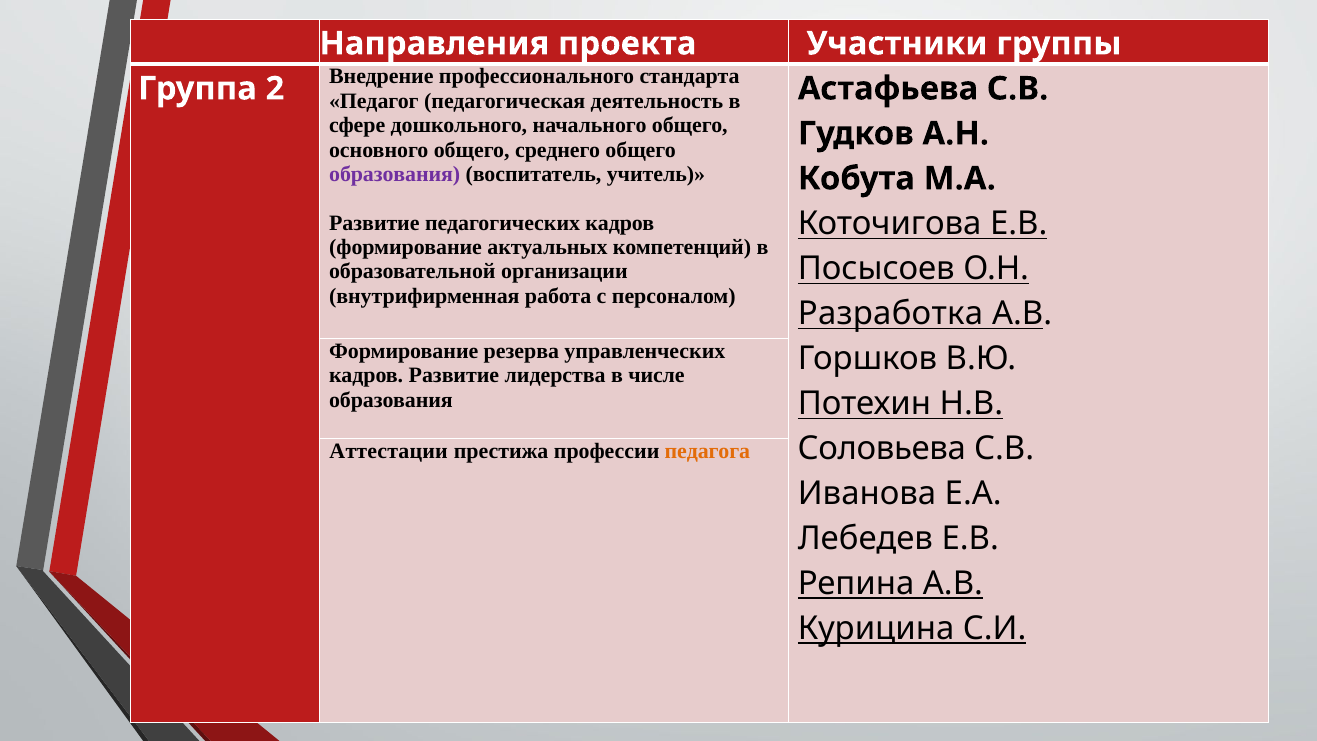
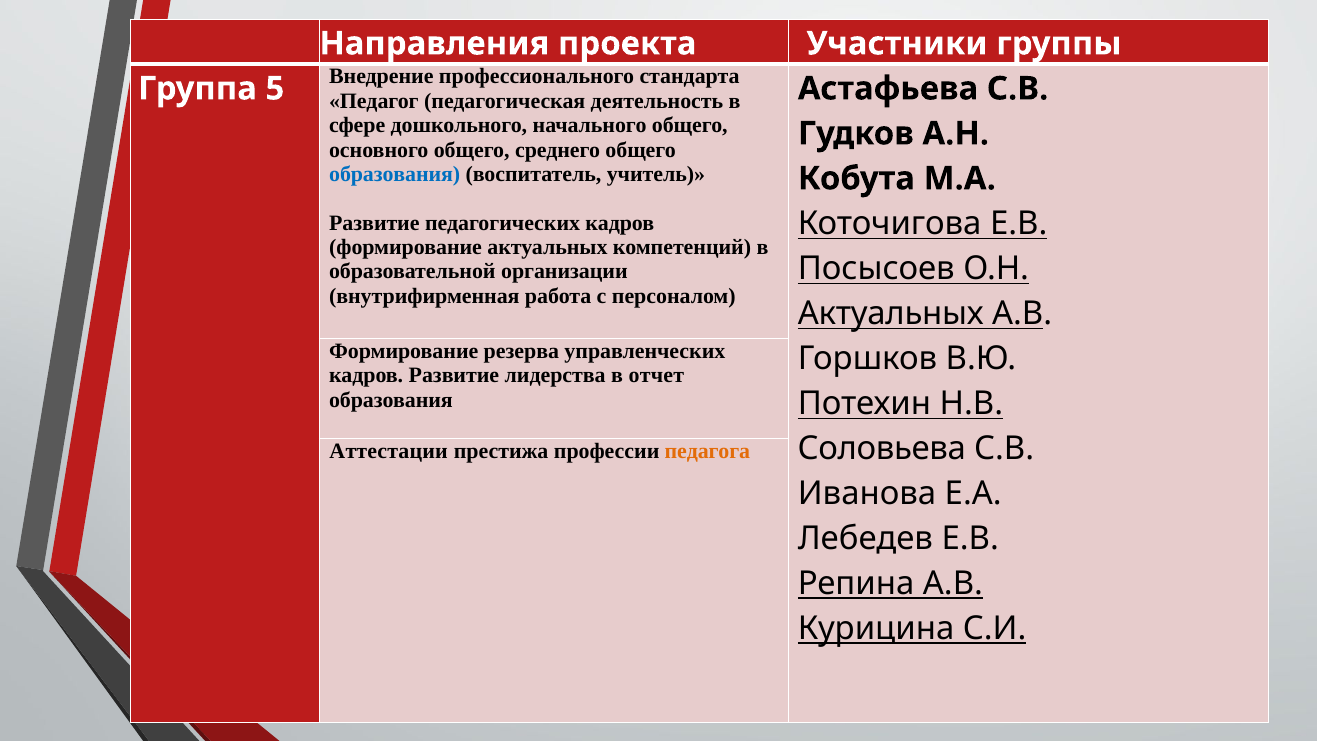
2: 2 -> 5
образования at (395, 174) colour: purple -> blue
Разработка at (891, 313): Разработка -> Актуальных
числе: числе -> отчет
